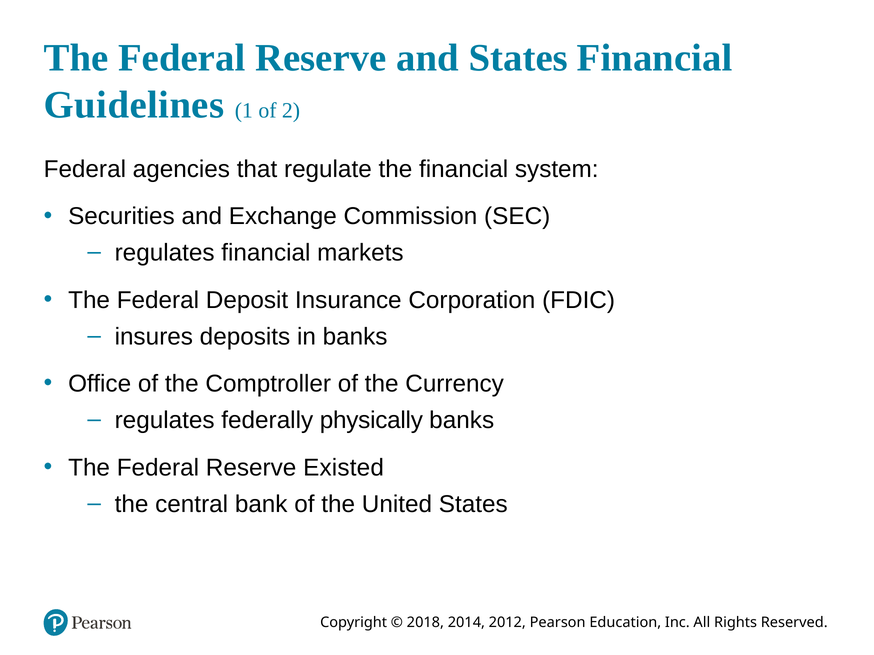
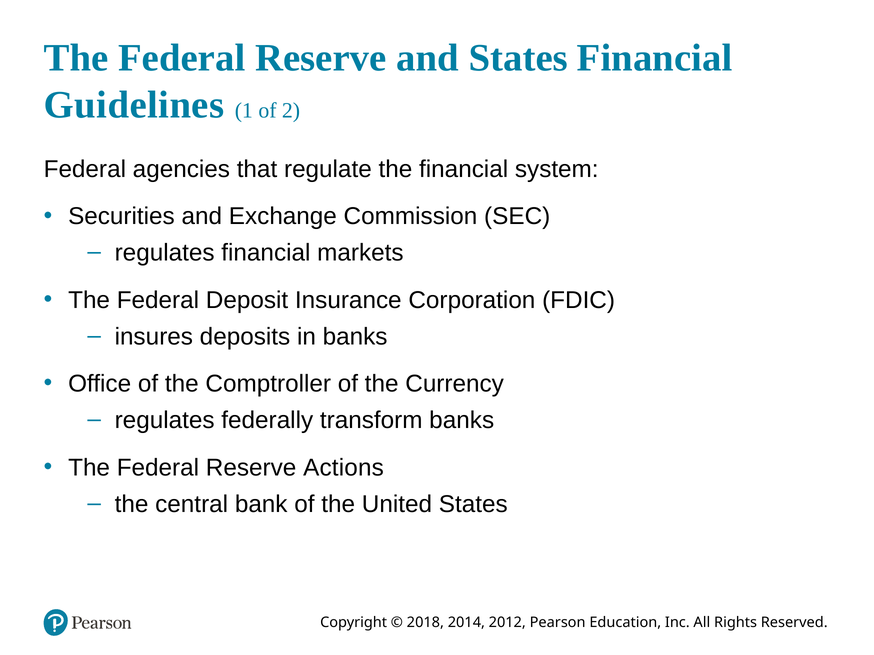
physically: physically -> transform
Existed: Existed -> Actions
